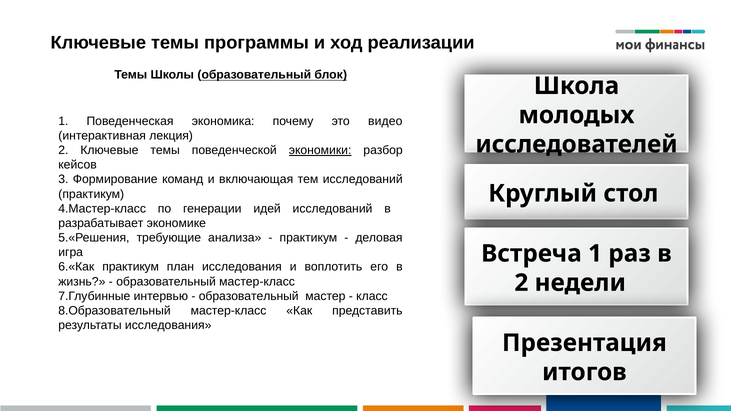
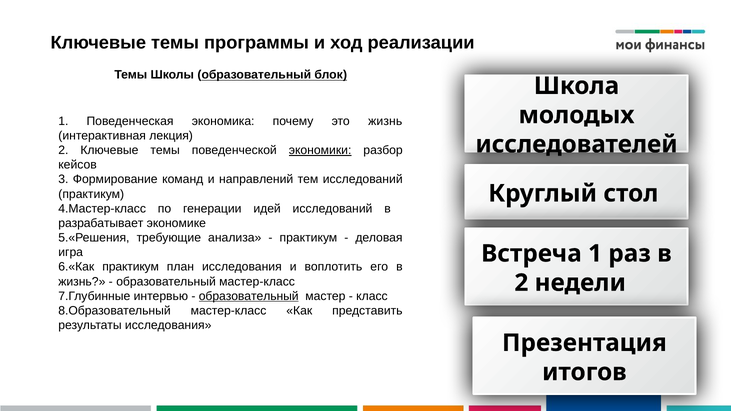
это видео: видео -> жизнь
включающая: включающая -> направлений
образовательный at (249, 296) underline: none -> present
